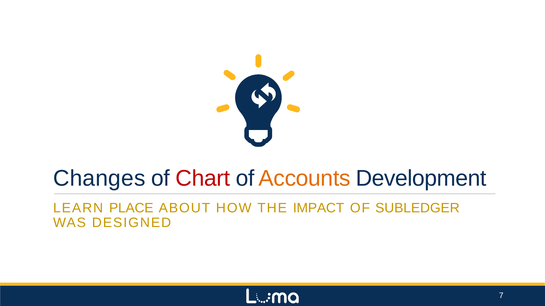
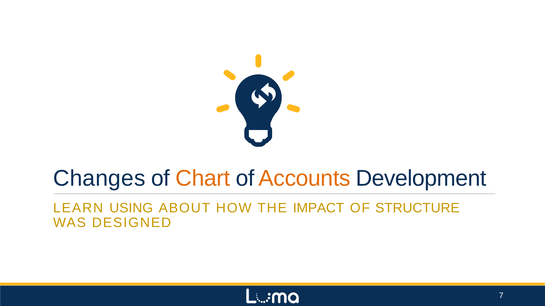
Chart colour: red -> orange
PLACE: PLACE -> USING
SUBLEDGER: SUBLEDGER -> STRUCTURE
